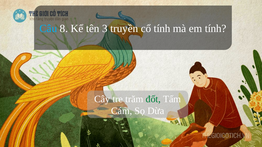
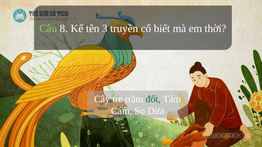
Câu colour: light blue -> light green
cổ tính: tính -> biết
em tính: tính -> thời
